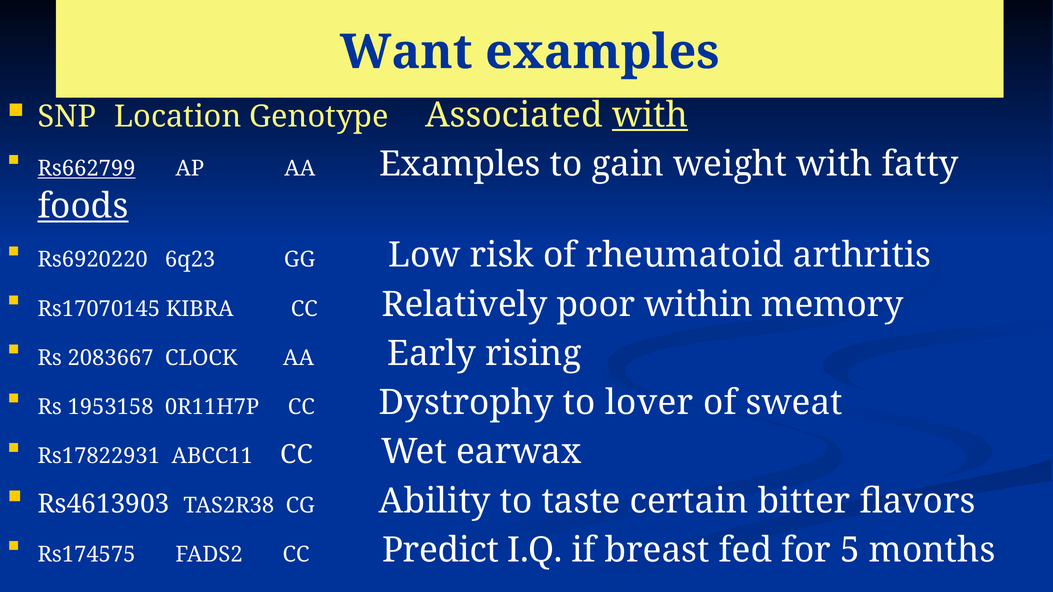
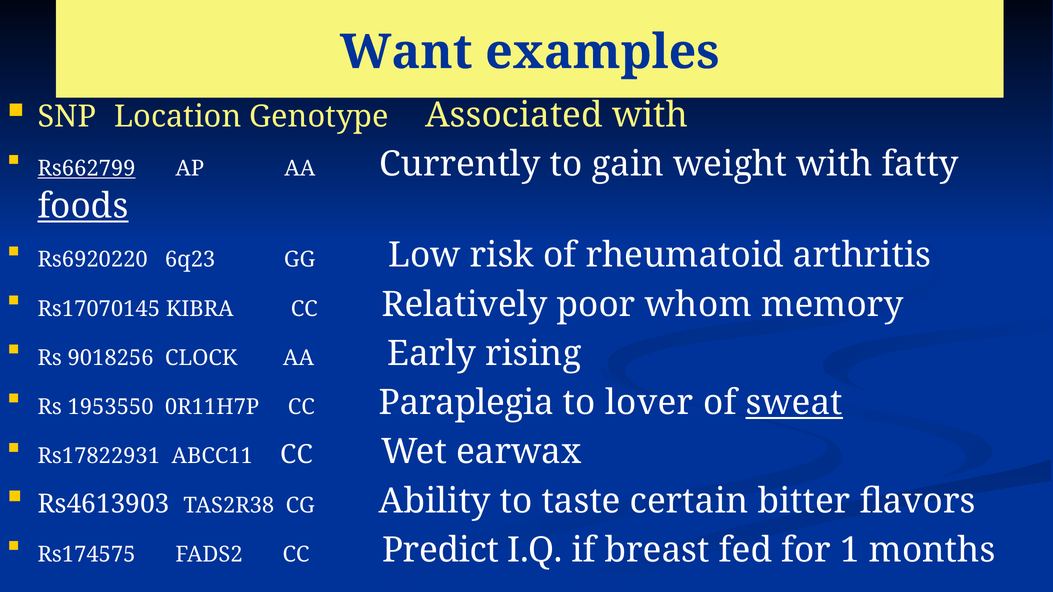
with at (650, 115) underline: present -> none
AA Examples: Examples -> Currently
within: within -> whom
2083667: 2083667 -> 9018256
1953158: 1953158 -> 1953550
Dystrophy: Dystrophy -> Paraplegia
sweat underline: none -> present
5: 5 -> 1
